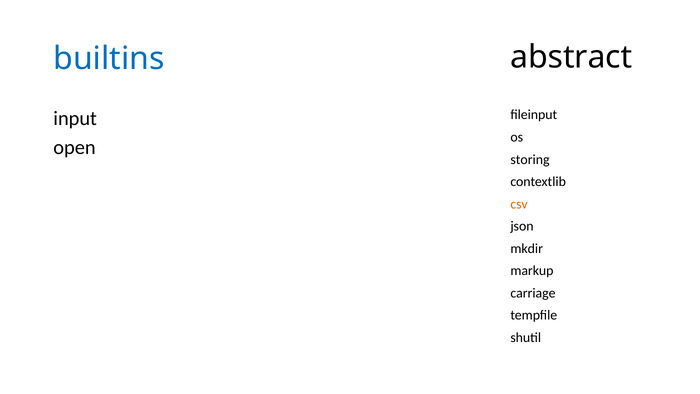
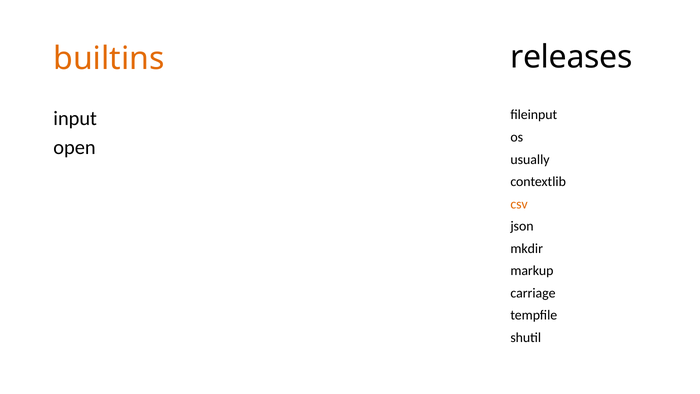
abstract: abstract -> releases
builtins colour: blue -> orange
storing: storing -> usually
